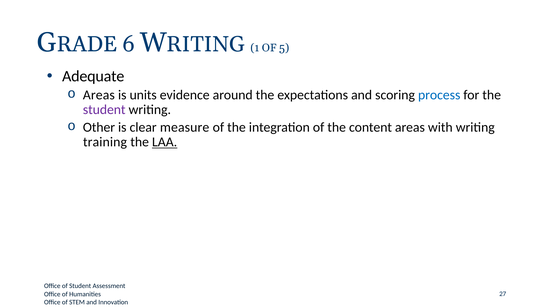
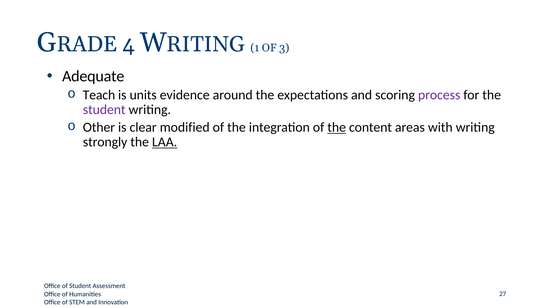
6: 6 -> 4
5: 5 -> 3
Areas at (99, 95): Areas -> Teach
process colour: blue -> purple
measure: measure -> modified
the at (337, 127) underline: none -> present
training: training -> strongly
